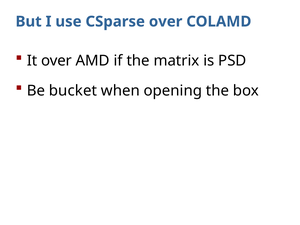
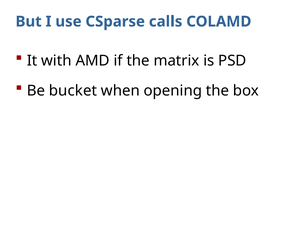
CSparse over: over -> calls
It over: over -> with
